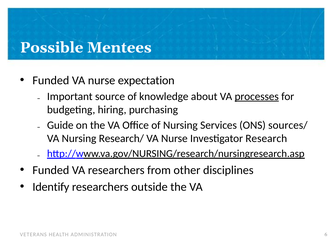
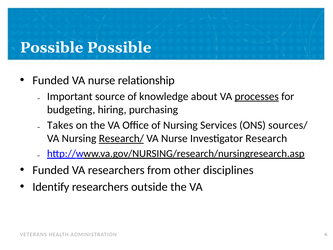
Possible Mentees: Mentees -> Possible
expectation: expectation -> relationship
Guide: Guide -> Takes
Research/ underline: none -> present
